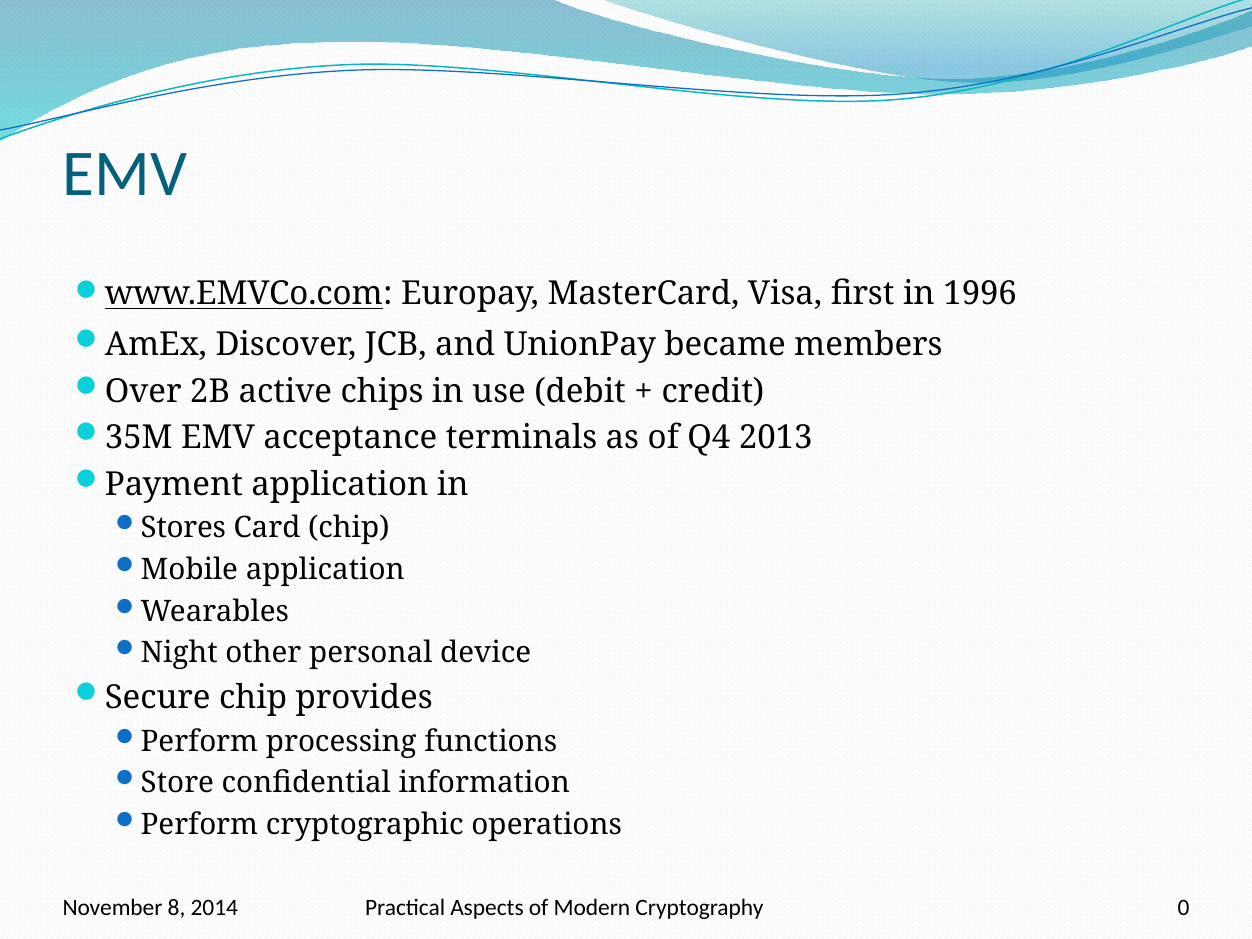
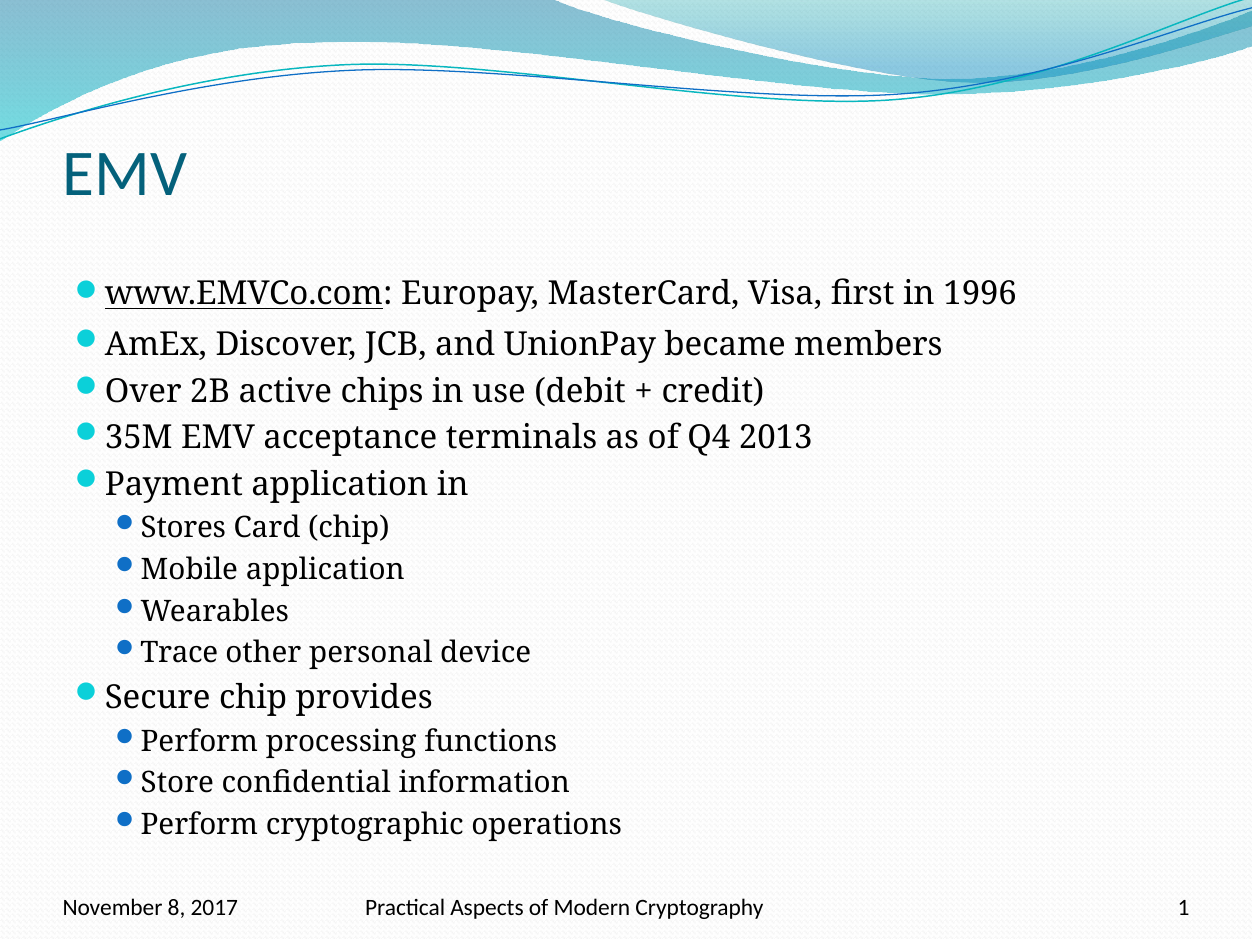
Night: Night -> Trace
2014: 2014 -> 2017
0: 0 -> 1
